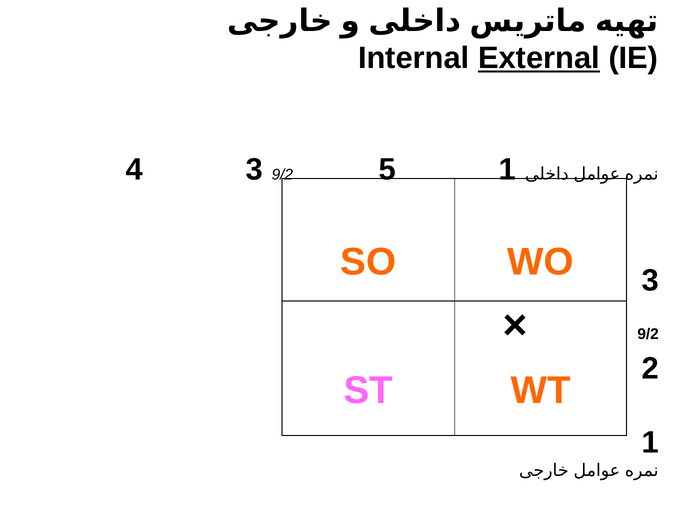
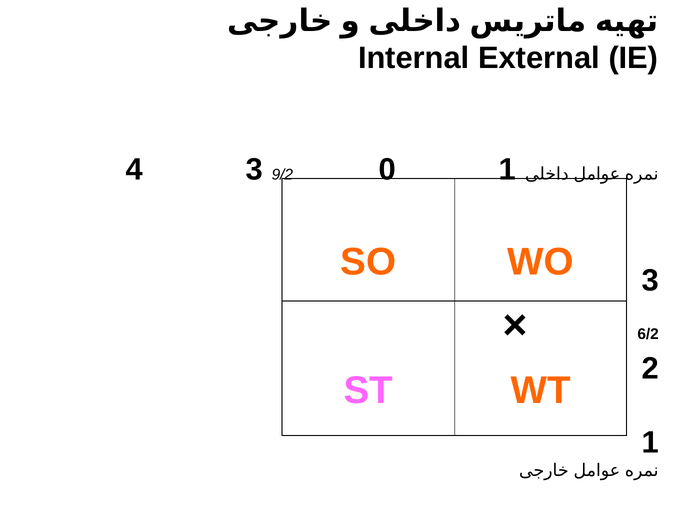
External underline: present -> none
5: 5 -> 0
9/2 at (648, 334): 9/2 -> 6/2
